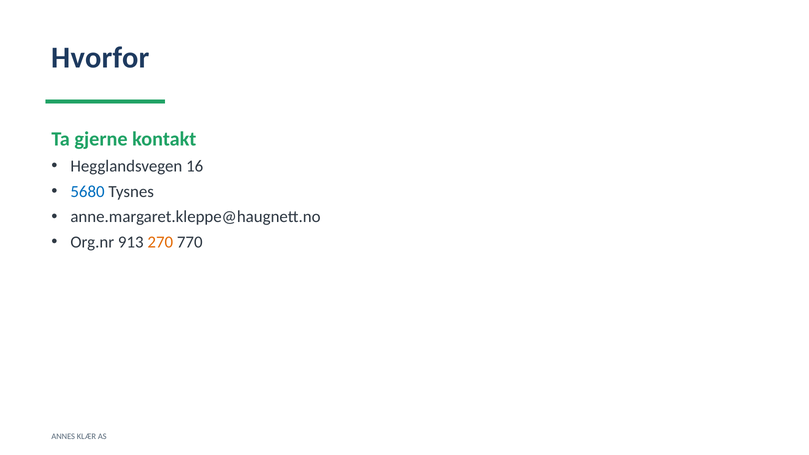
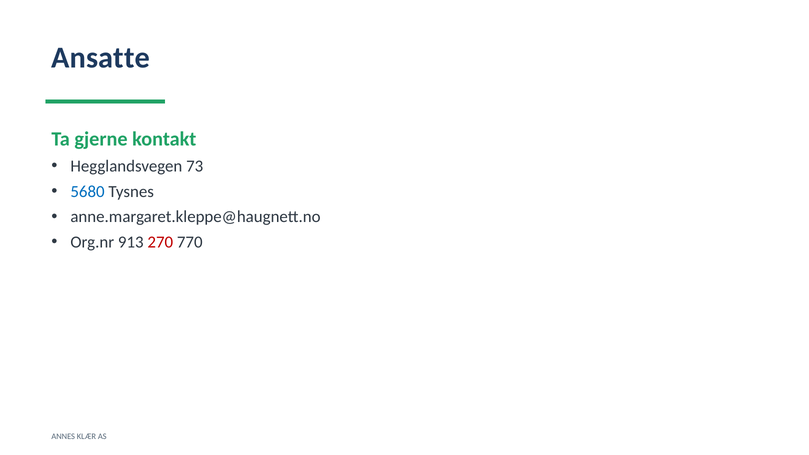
Hvorfor: Hvorfor -> Ansatte
16: 16 -> 73
270 colour: orange -> red
